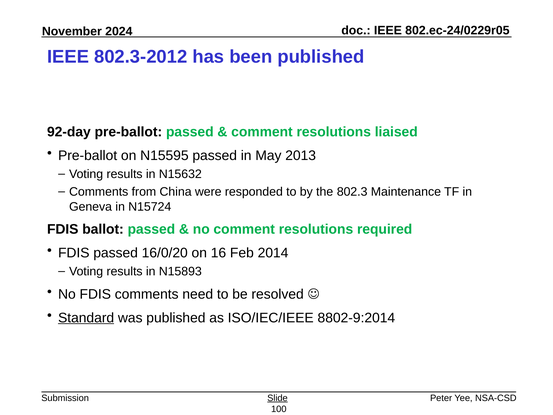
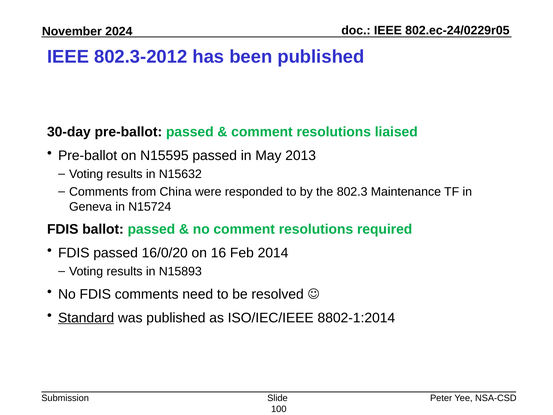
92-day: 92-day -> 30-day
8802-9:2014: 8802-9:2014 -> 8802-1:2014
Slide underline: present -> none
